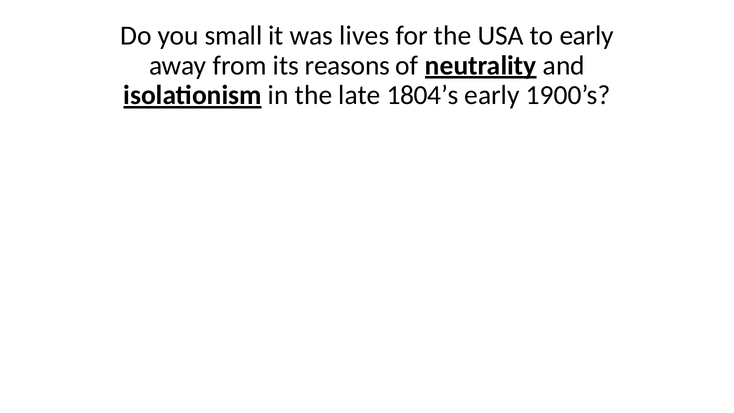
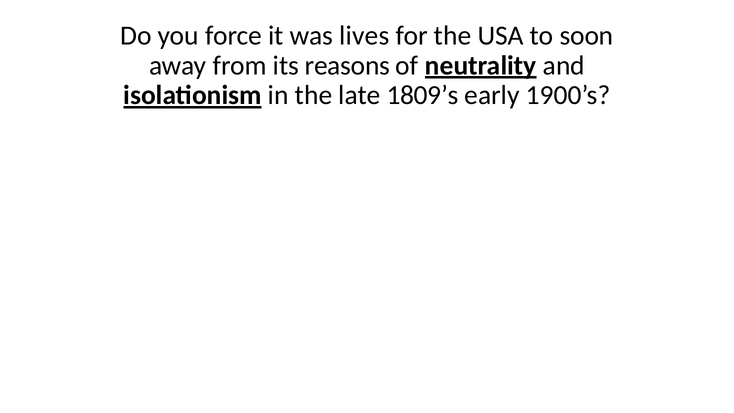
small: small -> force
to early: early -> soon
1804’s: 1804’s -> 1809’s
